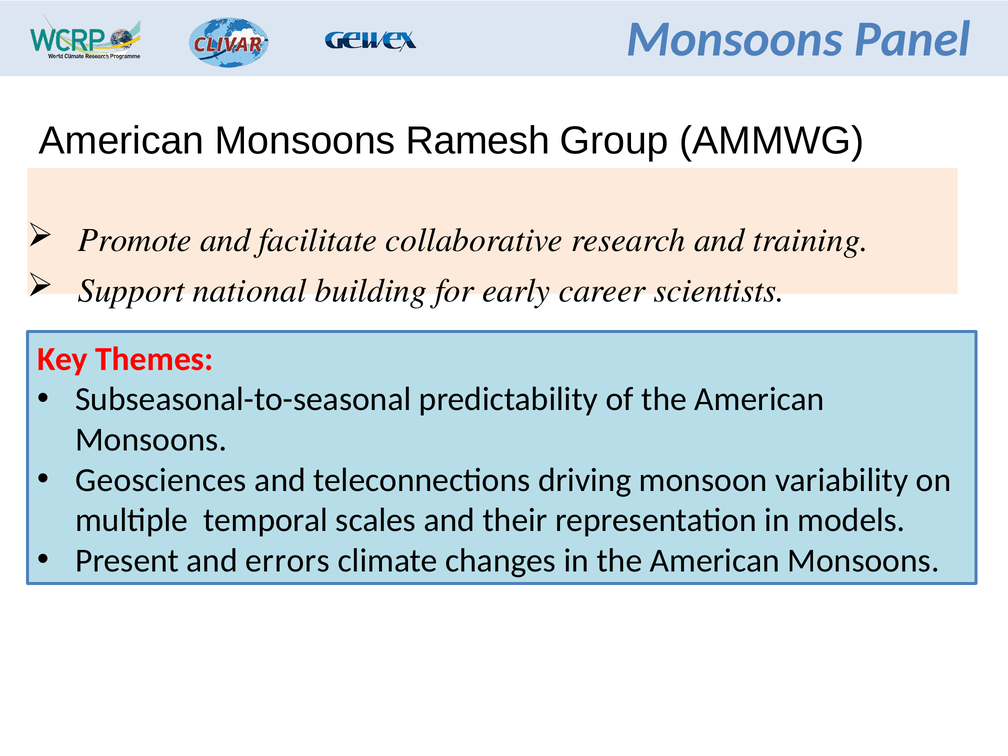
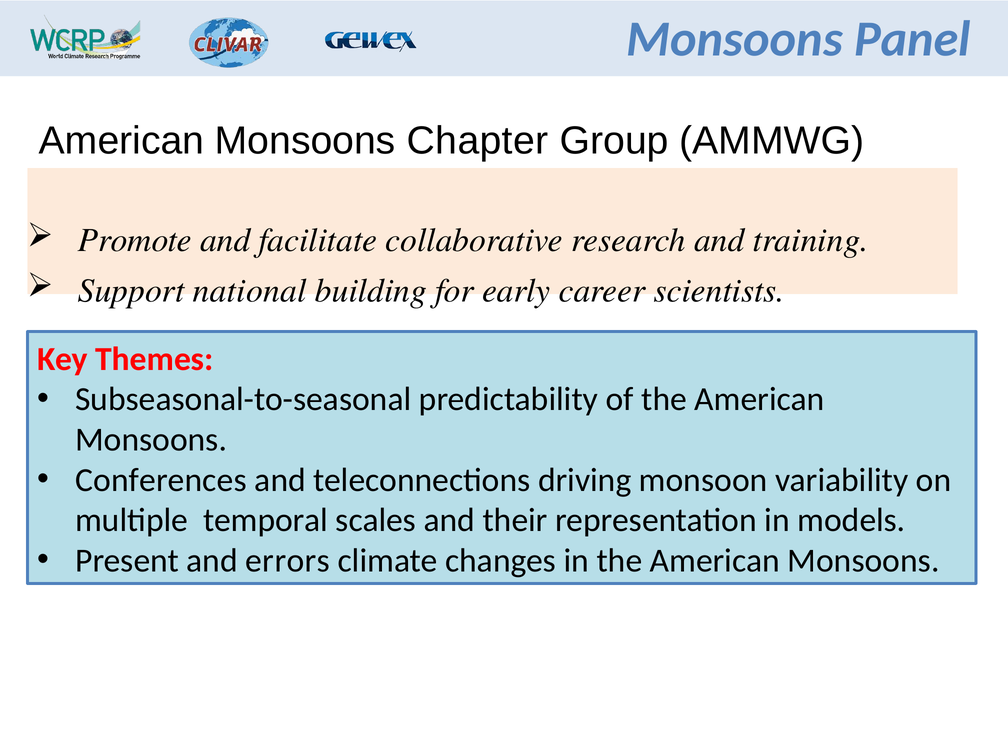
Ramesh: Ramesh -> Chapter
Geosciences: Geosciences -> Conferences
